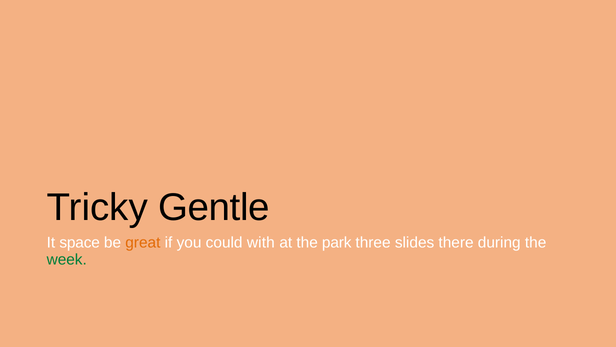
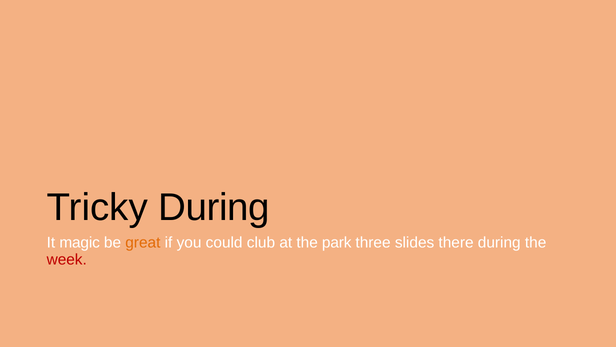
Tricky Gentle: Gentle -> During
space: space -> magic
with: with -> club
week colour: green -> red
